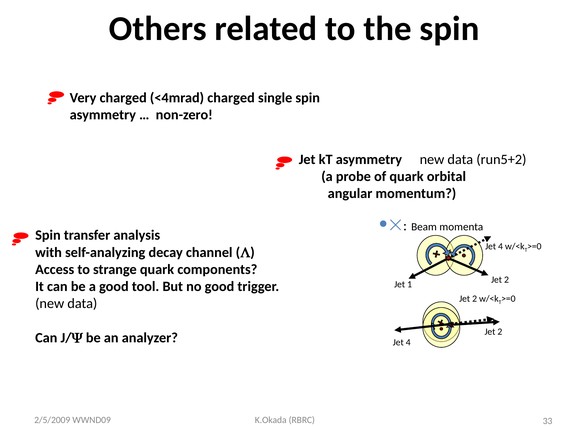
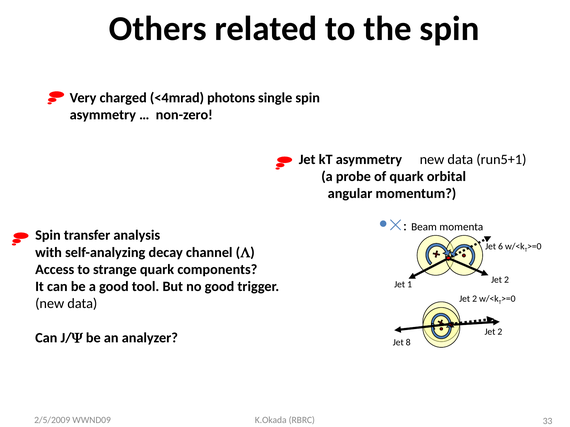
<4mrad charged: charged -> photons
run5+2: run5+2 -> run5+1
4 at (501, 247): 4 -> 6
4 at (408, 343): 4 -> 8
